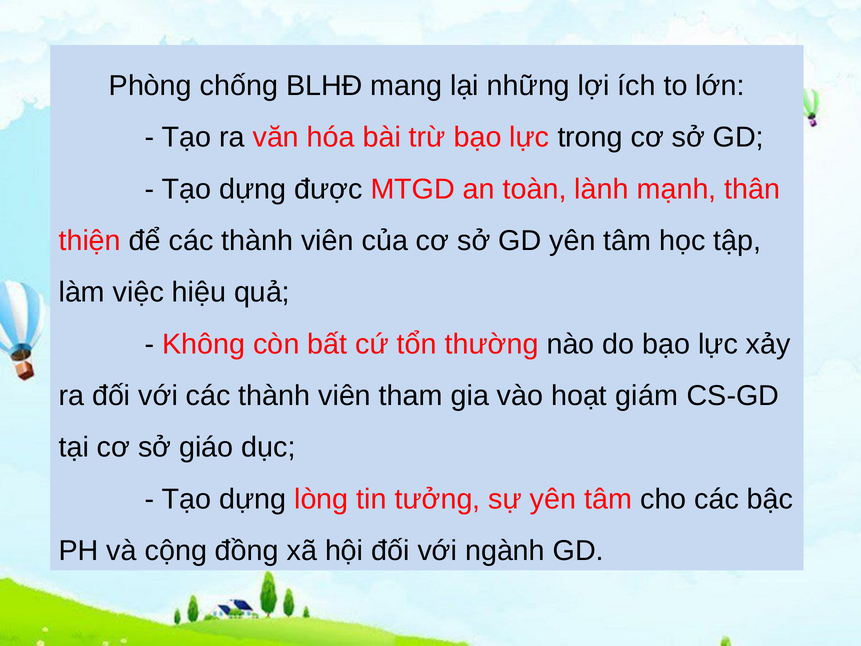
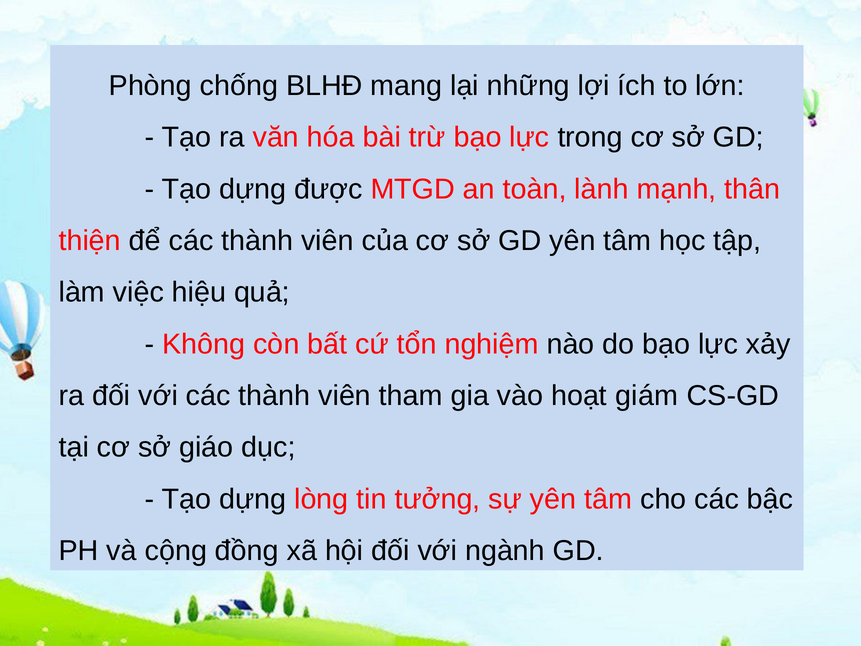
thường: thường -> nghiệm
